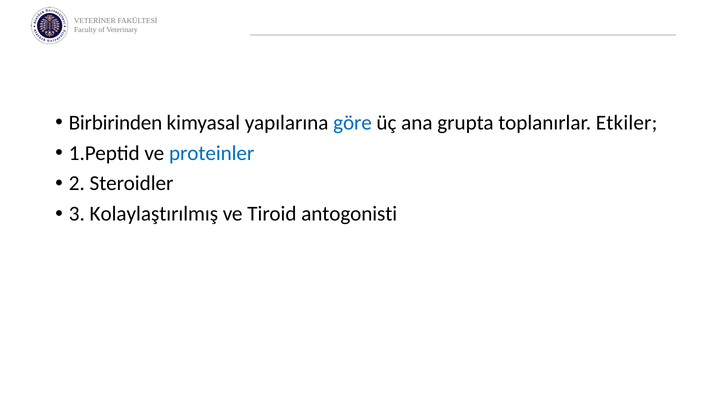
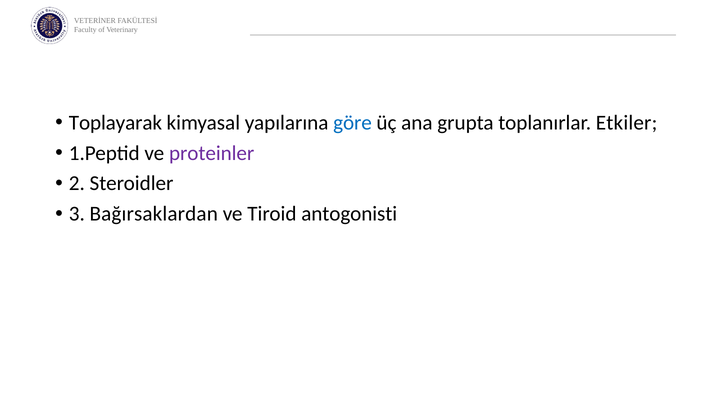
Birbirinden: Birbirinden -> Toplayarak
proteinler colour: blue -> purple
Kolaylaştırılmış: Kolaylaştırılmış -> Bağırsaklardan
